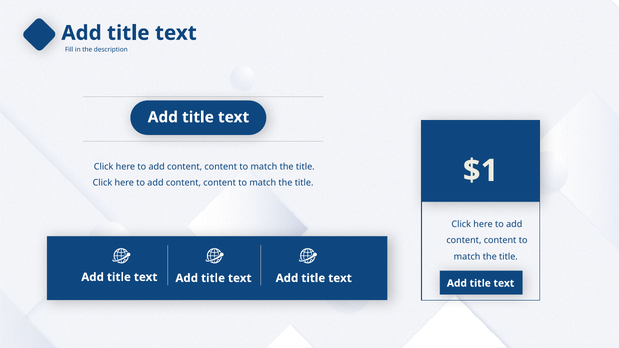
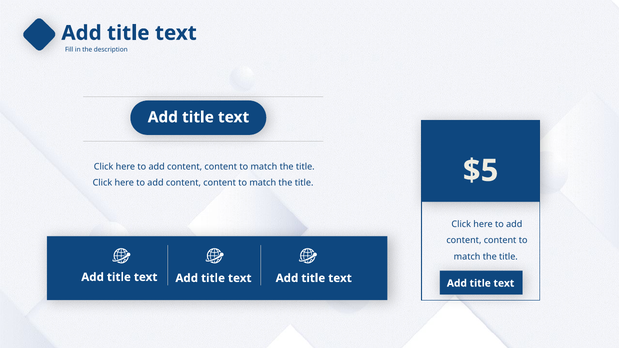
1: 1 -> 5
